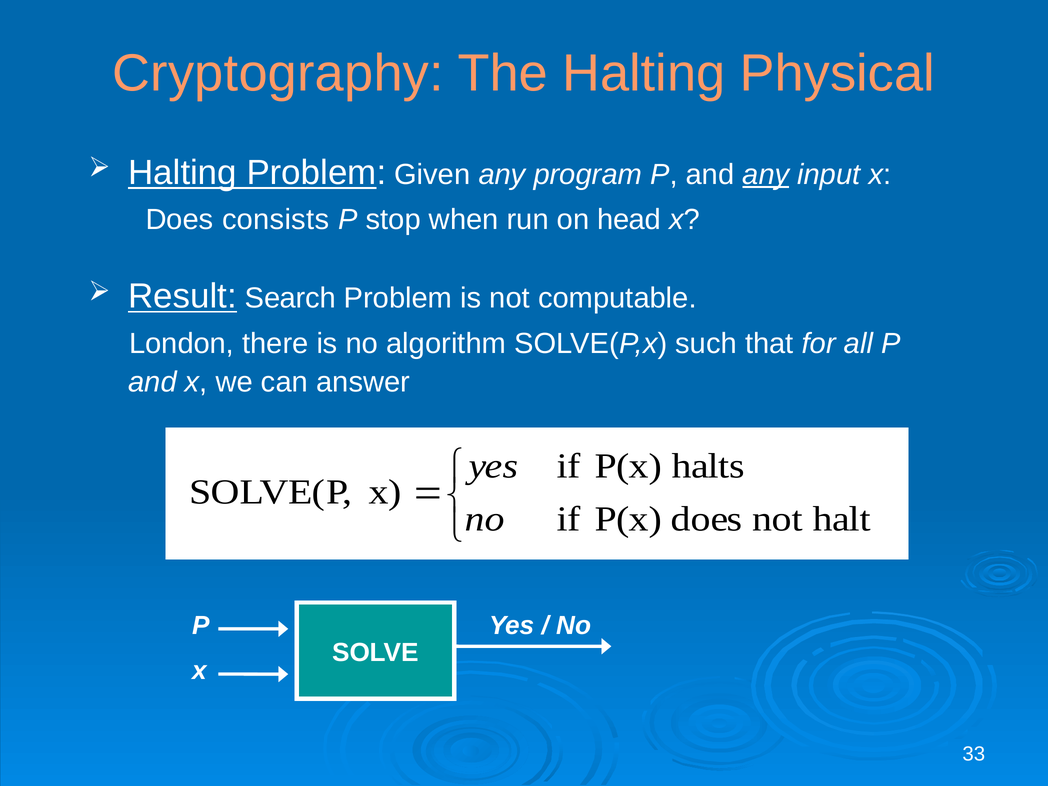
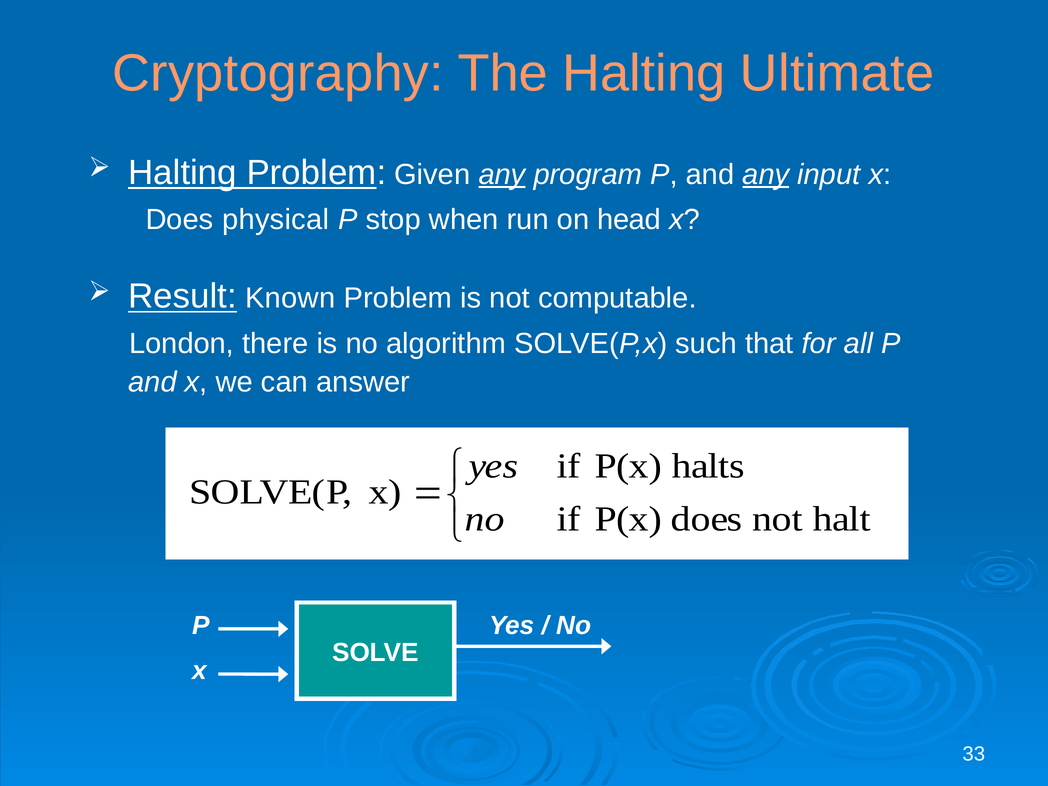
Physical: Physical -> Ultimate
any at (502, 174) underline: none -> present
consists: consists -> physical
Search: Search -> Known
